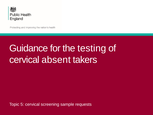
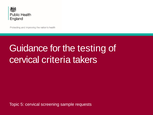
absent: absent -> criteria
